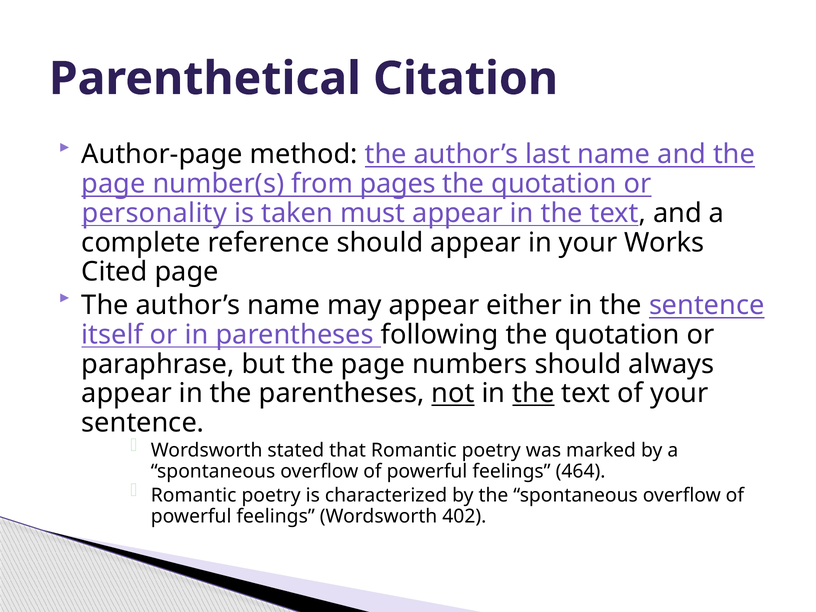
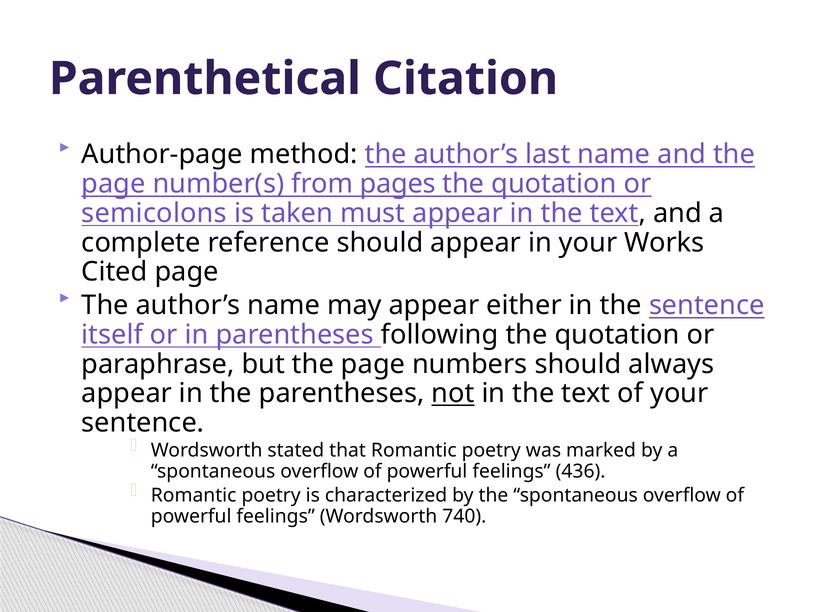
personality: personality -> semicolons
the at (533, 393) underline: present -> none
464: 464 -> 436
402: 402 -> 740
